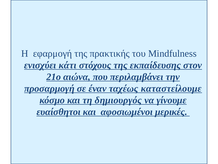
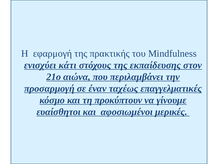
καταστείλουμε: καταστείλουμε -> επαγγελματικές
δημιουργός: δημιουργός -> προκύπτουν
